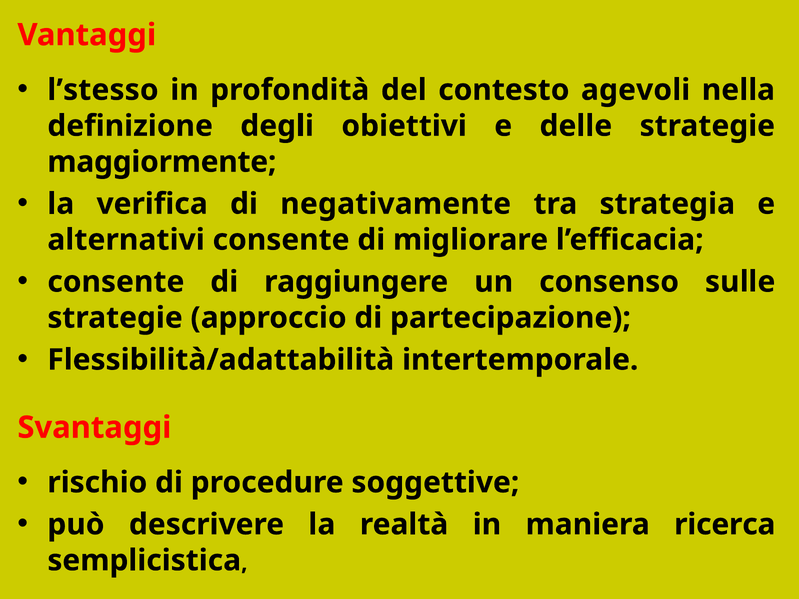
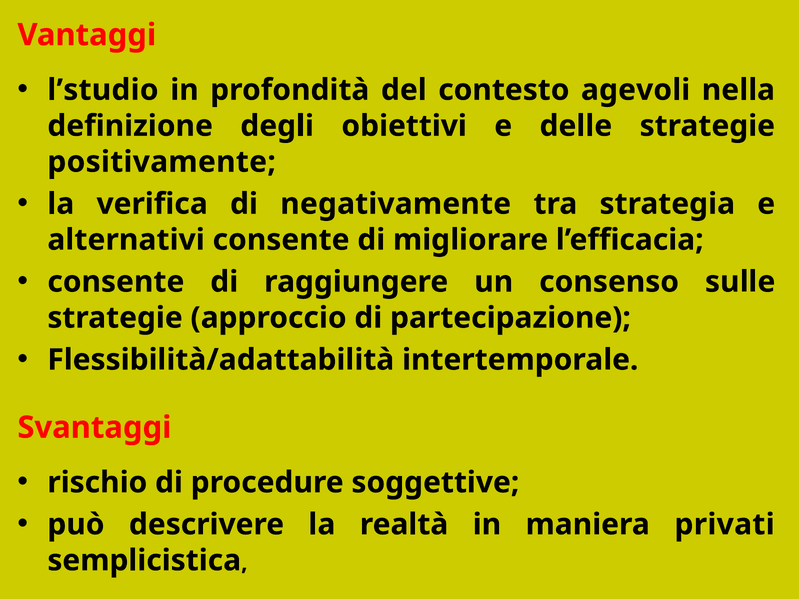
l’stesso: l’stesso -> l’studio
maggiormente: maggiormente -> positivamente
ricerca: ricerca -> privati
